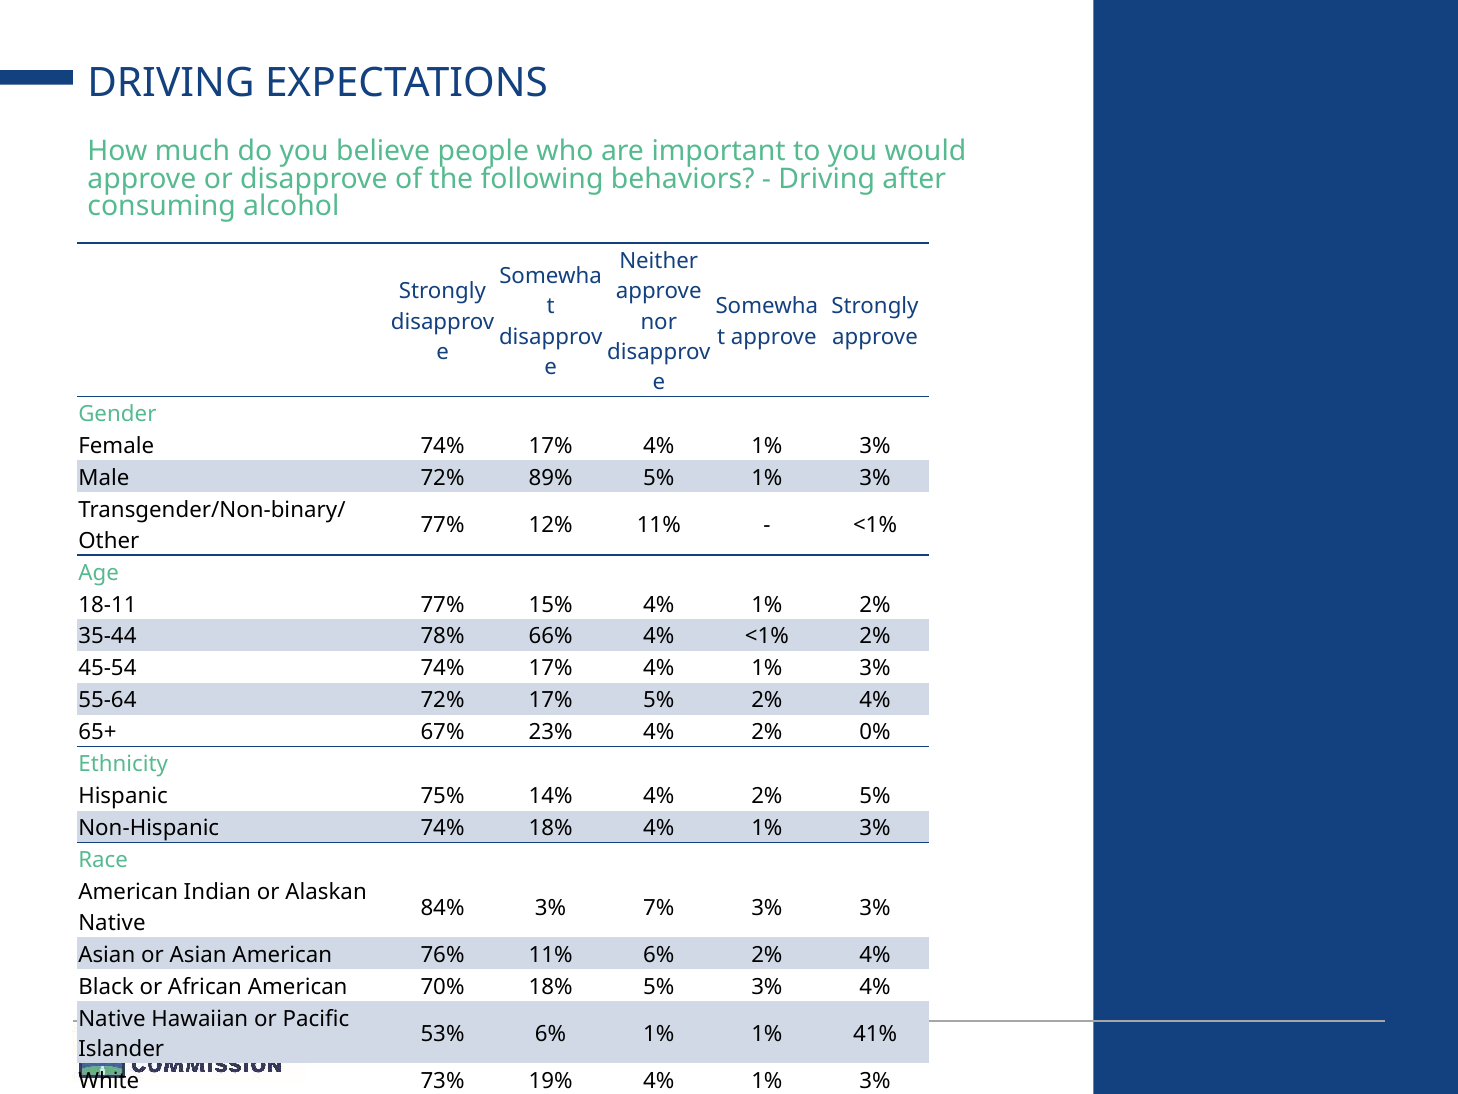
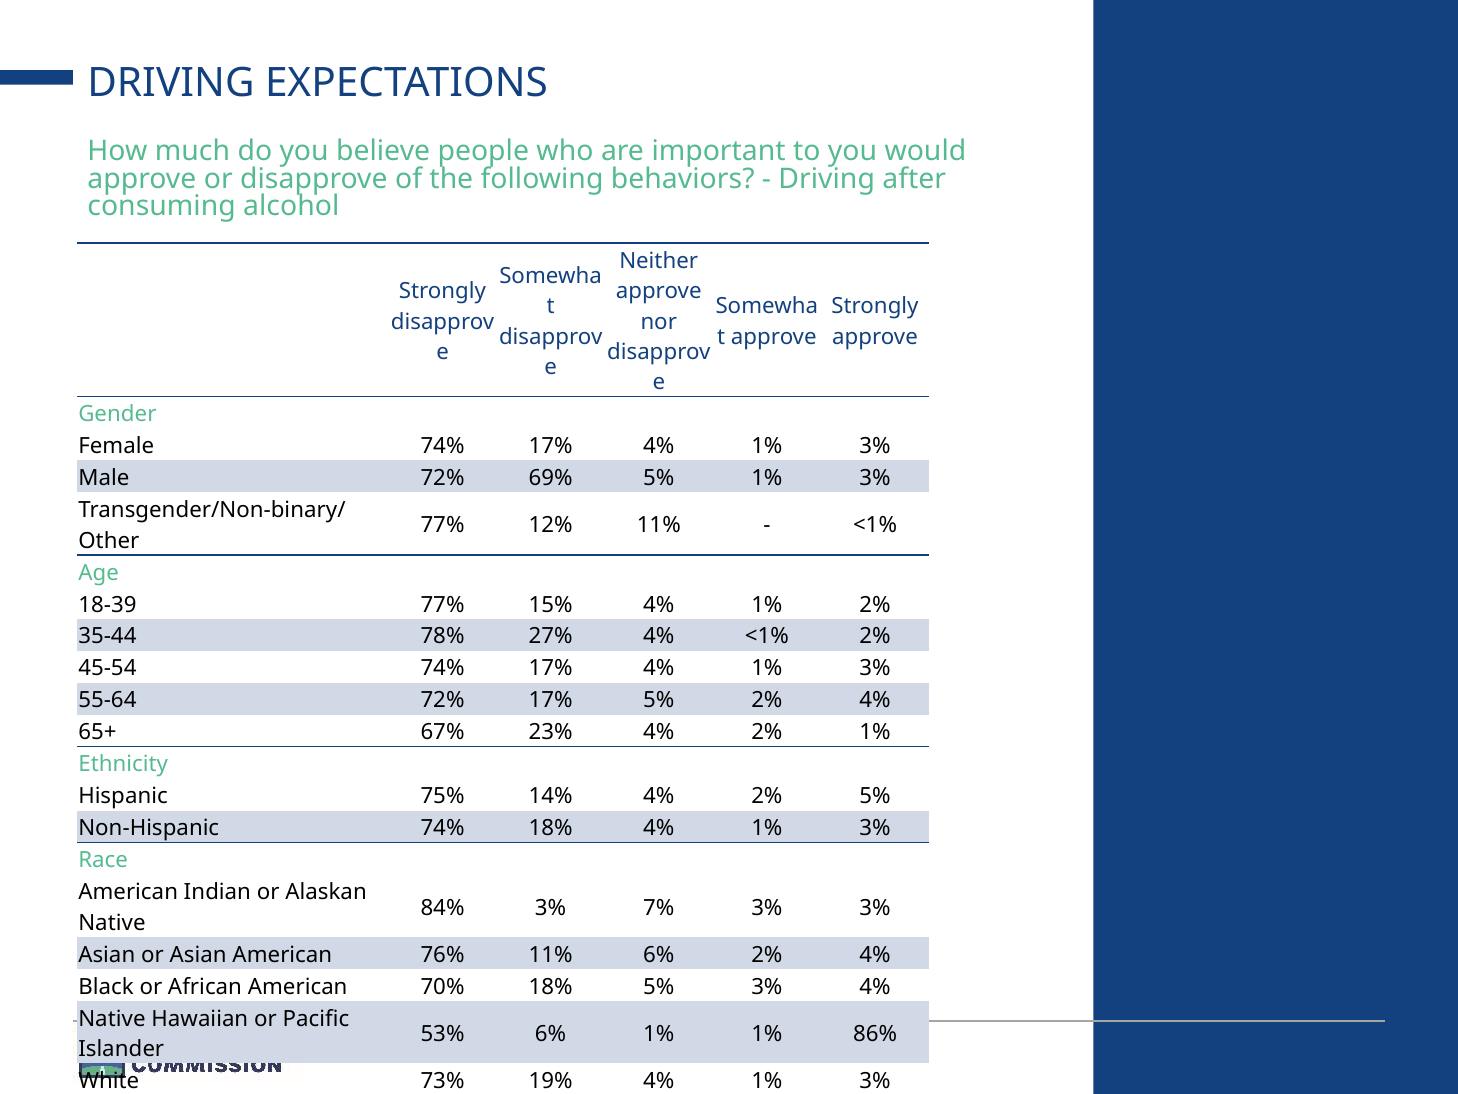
89%: 89% -> 69%
18-11: 18-11 -> 18-39
66%: 66% -> 27%
2% 0%: 0% -> 1%
41%: 41% -> 86%
